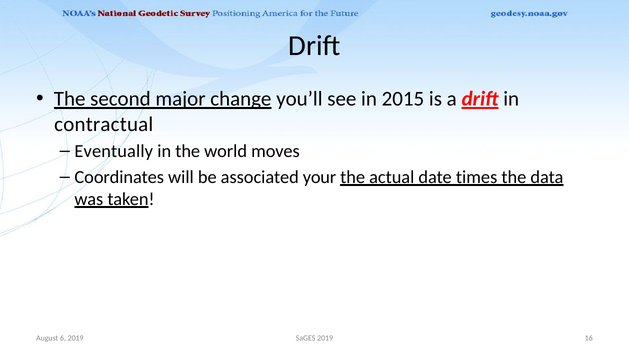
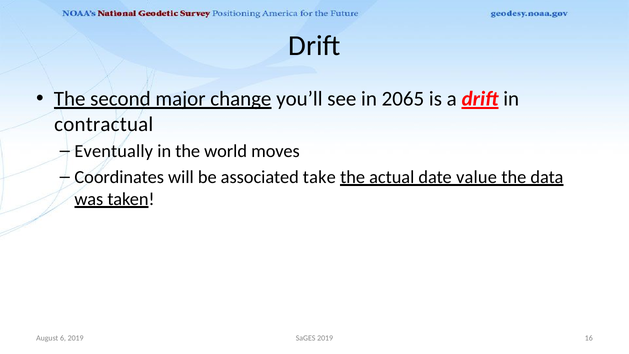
2015: 2015 -> 2065
your: your -> take
times: times -> value
